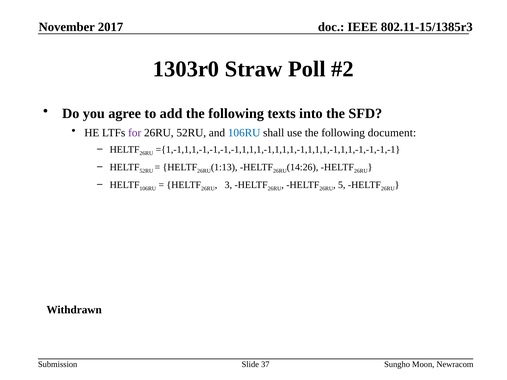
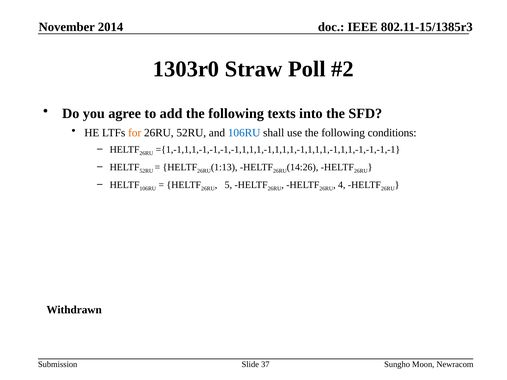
2017: 2017 -> 2014
for colour: purple -> orange
document: document -> conditions
3: 3 -> 5
5: 5 -> 4
